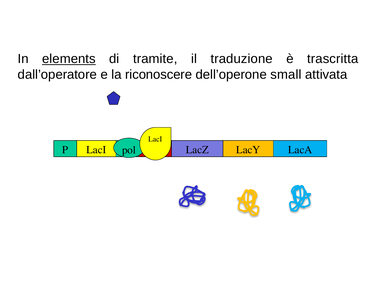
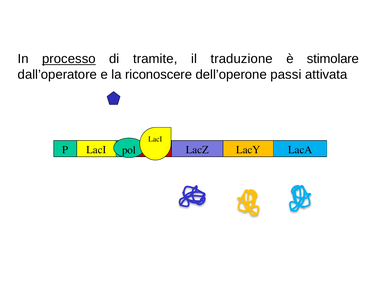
elements: elements -> processo
trascritta: trascritta -> stimolare
small: small -> passi
